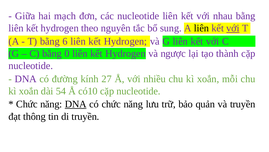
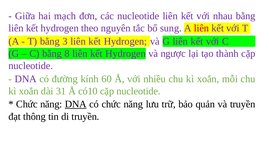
liên at (201, 28) colour: black -> red
với at (233, 28) underline: present -> none
6: 6 -> 3
0: 0 -> 8
27: 27 -> 60
54: 54 -> 31
